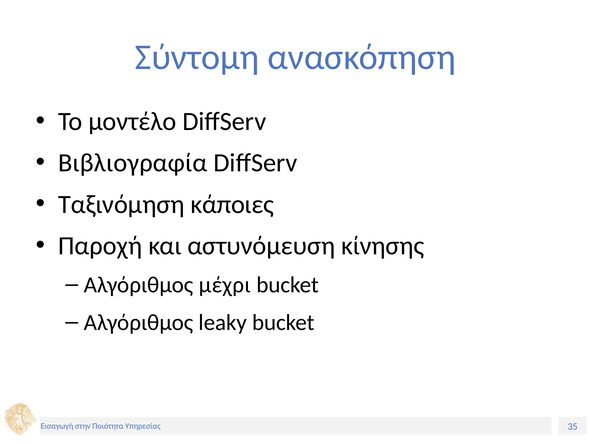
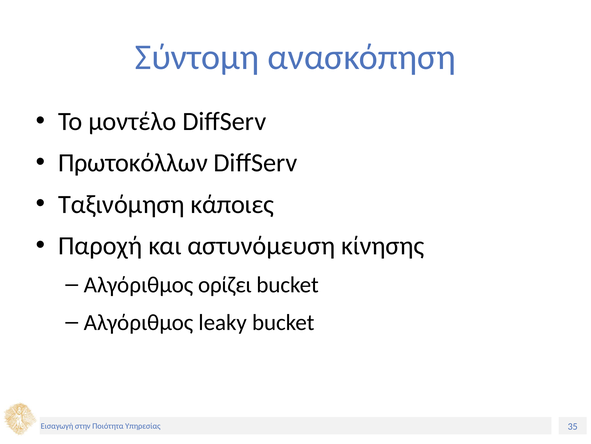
Βιβλιογραφία: Βιβλιογραφία -> Πρωτοκόλλων
μέχρι: μέχρι -> ορίζει
